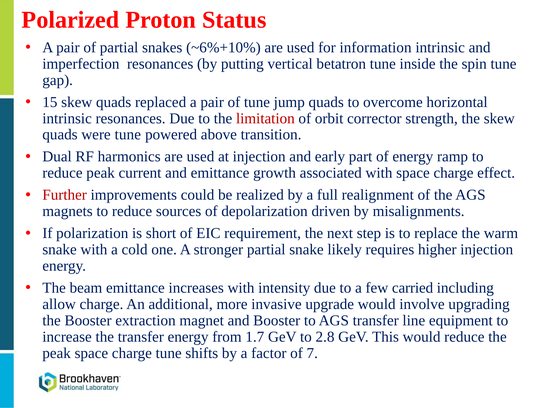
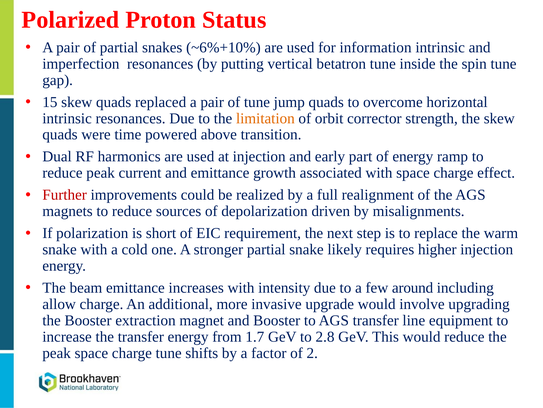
limitation colour: red -> orange
were tune: tune -> time
carried: carried -> around
of 7: 7 -> 2
